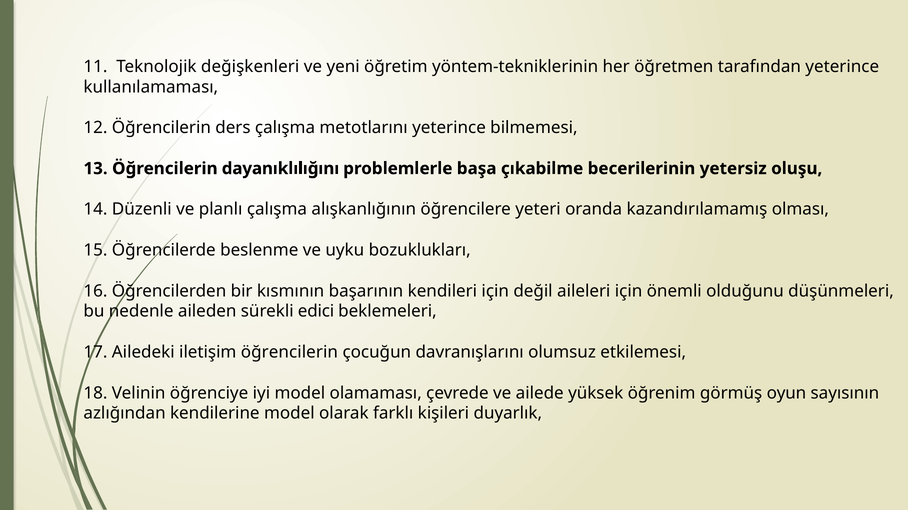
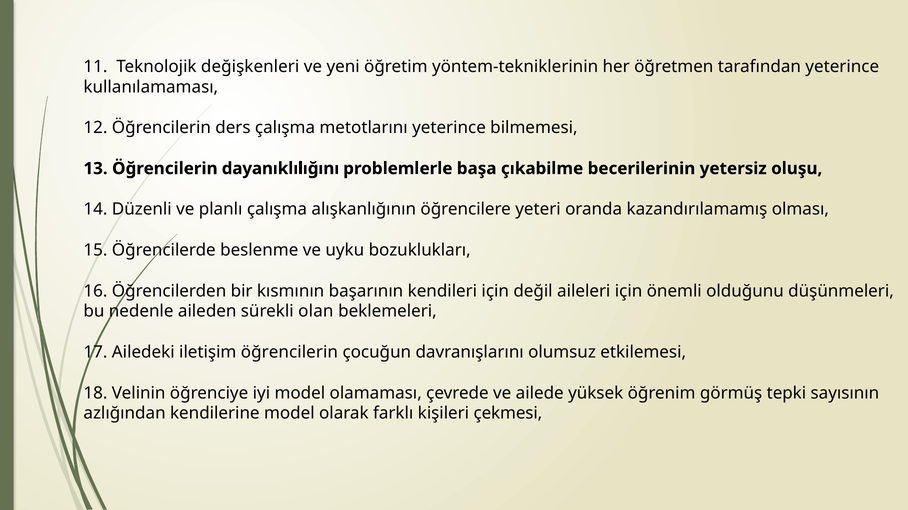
edici: edici -> olan
oyun: oyun -> tepki
duyarlık: duyarlık -> çekmesi
